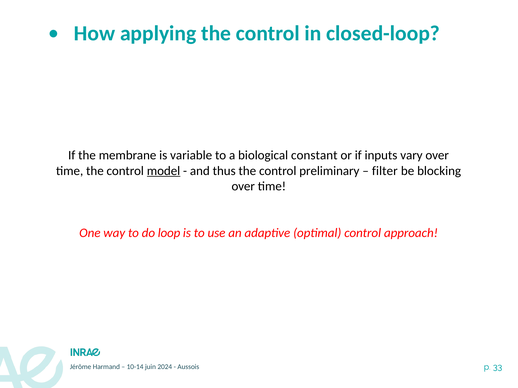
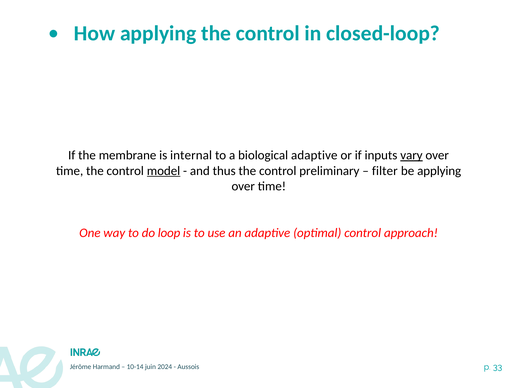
variable: variable -> internal
biological constant: constant -> adaptive
vary underline: none -> present
be blocking: blocking -> applying
